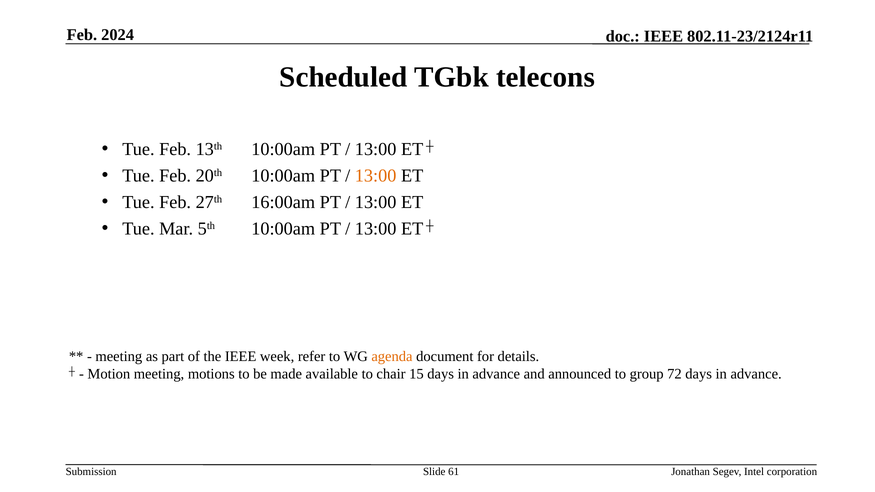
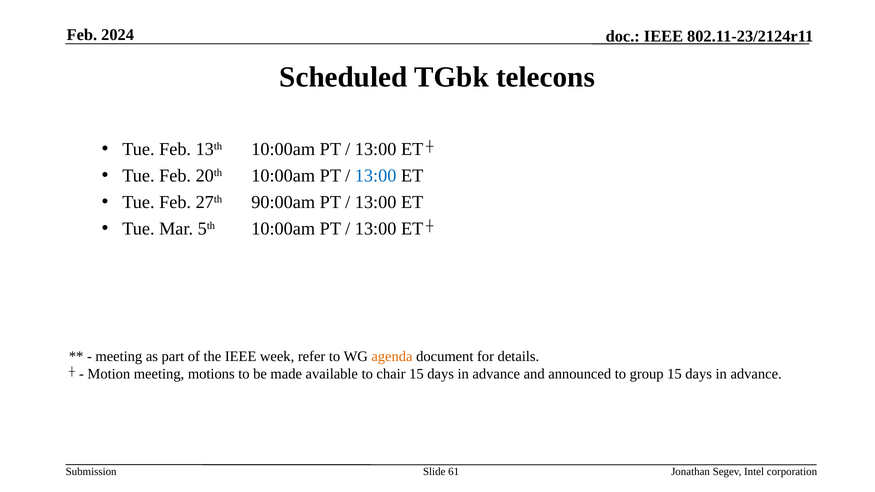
13:00 at (376, 176) colour: orange -> blue
16:00am: 16:00am -> 90:00am
group 72: 72 -> 15
